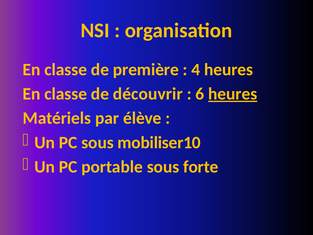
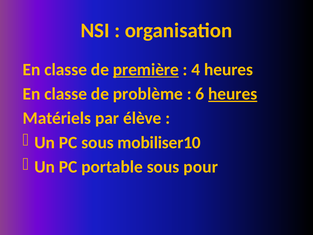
première underline: none -> present
découvrir: découvrir -> problème
forte: forte -> pour
